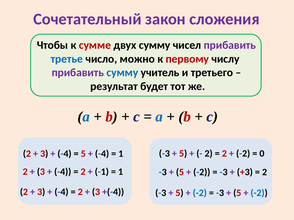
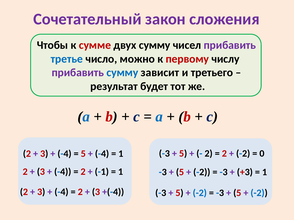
учитель: учитель -> зависит
2 at (265, 172): 2 -> 1
